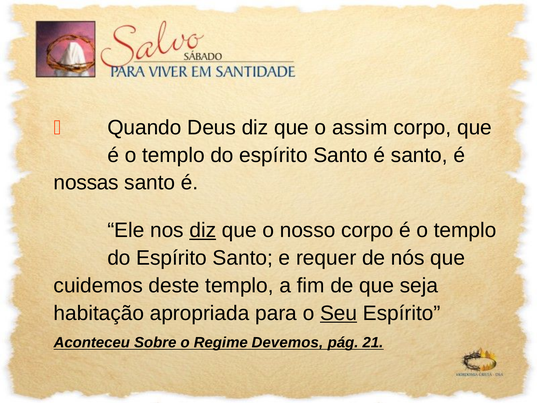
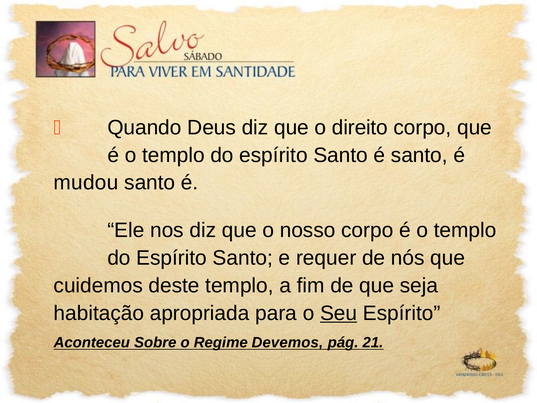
assim: assim -> direito
nossas: nossas -> mudou
diz at (203, 230) underline: present -> none
